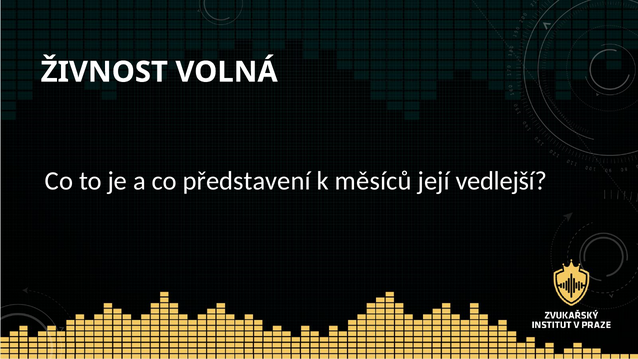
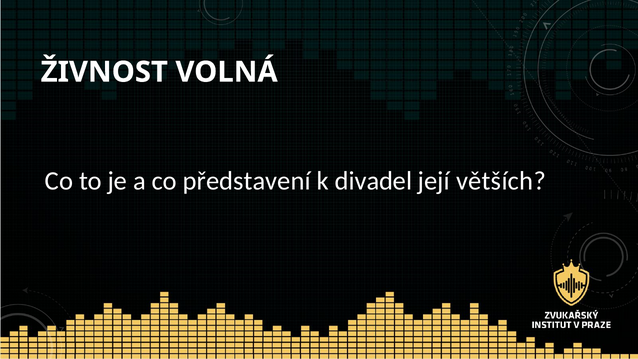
měsíců: měsíců -> divadel
vedlejší: vedlejší -> větších
